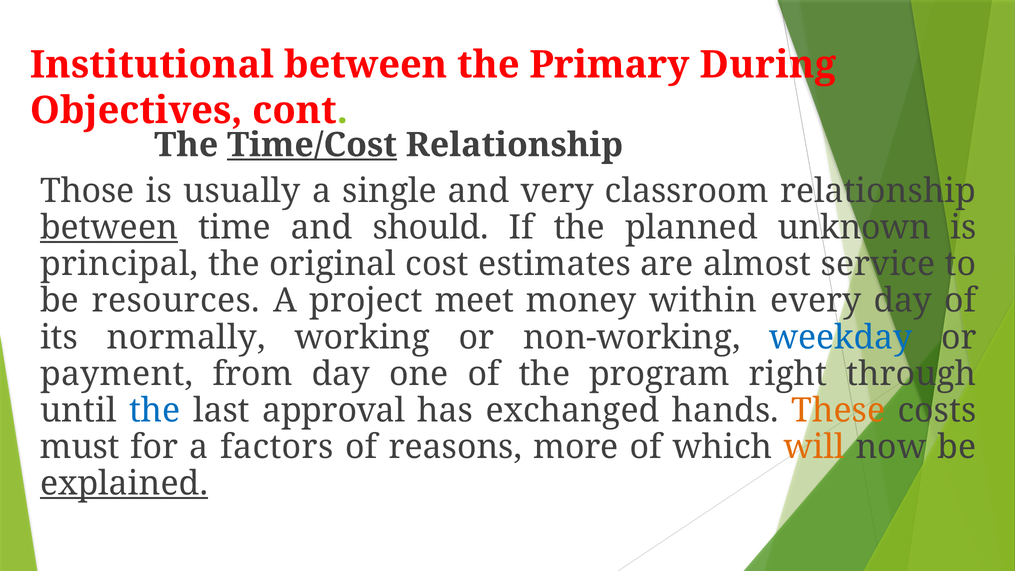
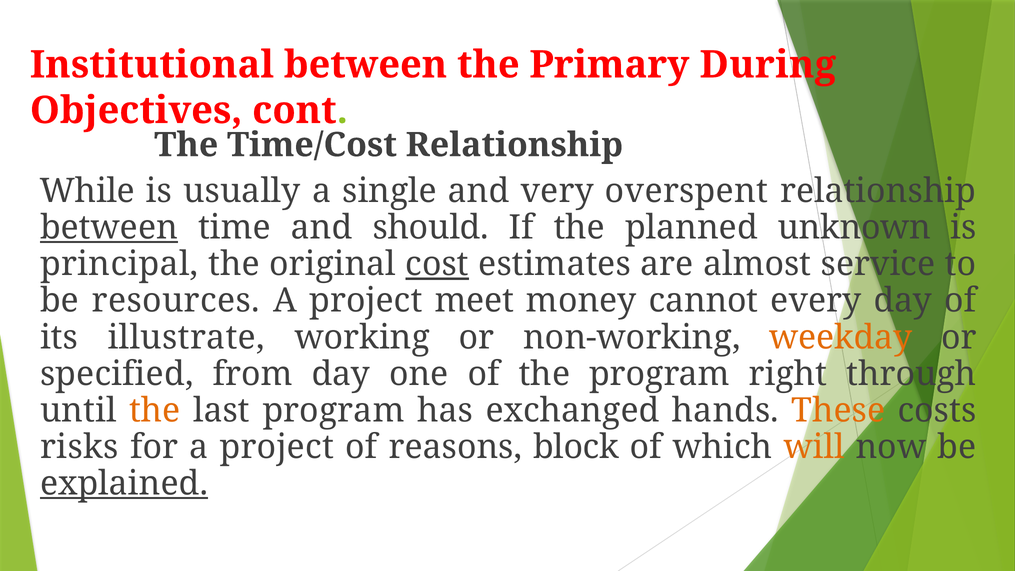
Time/Cost underline: present -> none
Those: Those -> While
classroom: classroom -> overspent
cost underline: none -> present
within: within -> cannot
normally: normally -> illustrate
weekday colour: blue -> orange
payment: payment -> specified
the at (155, 410) colour: blue -> orange
last approval: approval -> program
must: must -> risks
for a factors: factors -> project
more: more -> block
